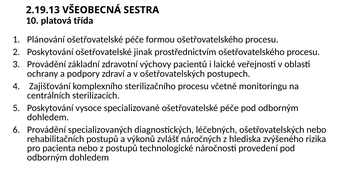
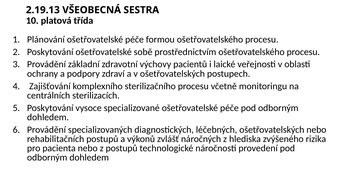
jinak: jinak -> sobě
